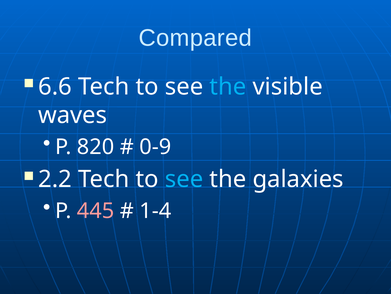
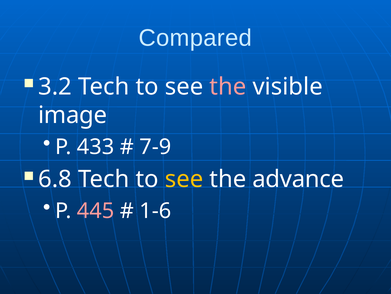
6.6: 6.6 -> 3.2
the at (228, 86) colour: light blue -> pink
waves: waves -> image
820: 820 -> 433
0-9: 0-9 -> 7-9
2.2: 2.2 -> 6.8
see at (184, 179) colour: light blue -> yellow
galaxies: galaxies -> advance
1-4: 1-4 -> 1-6
